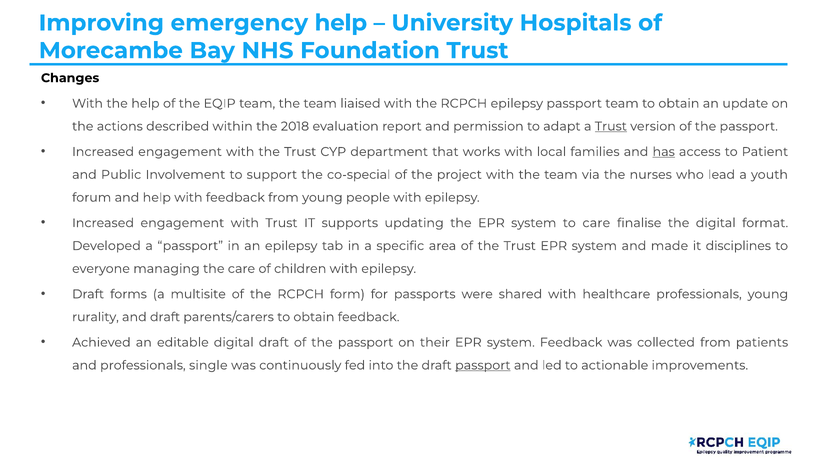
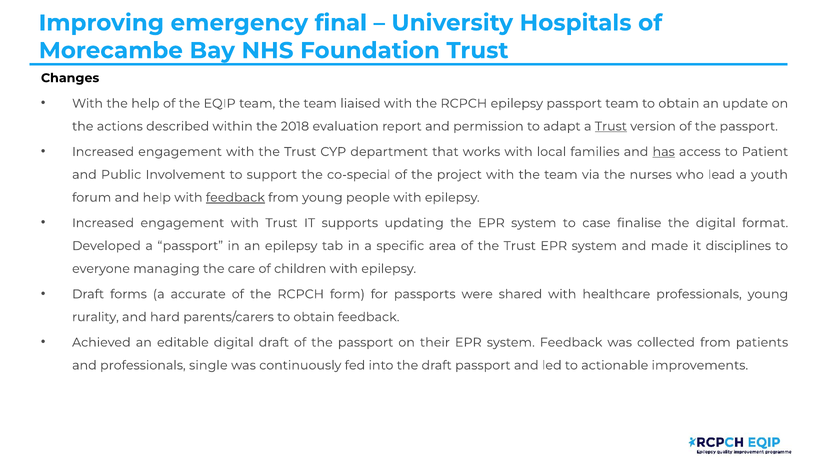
emergency help: help -> final
feedback at (235, 197) underline: none -> present
to care: care -> case
multisite: multisite -> accurate
and draft: draft -> hard
passport at (483, 365) underline: present -> none
